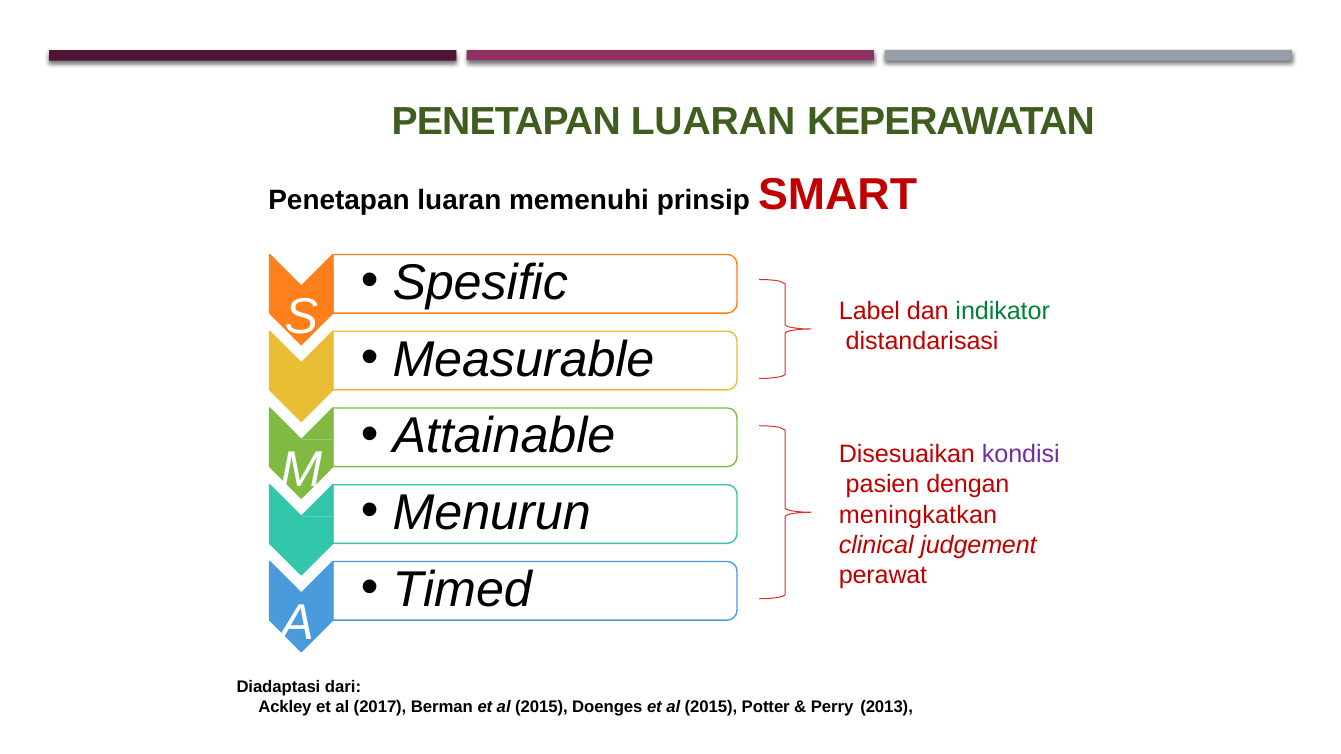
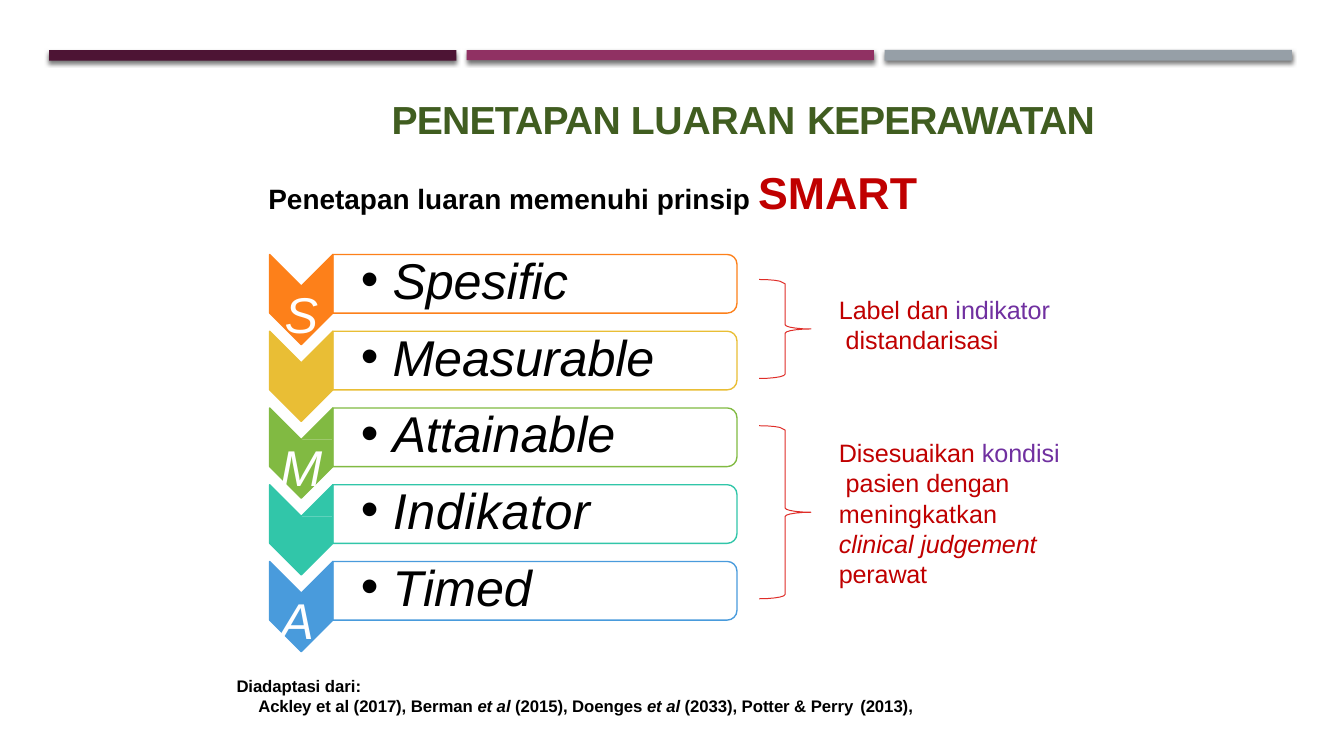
indikator at (1003, 311) colour: green -> purple
Menurun at (492, 513): Menurun -> Indikator
Doenges et al 2015: 2015 -> 2033
